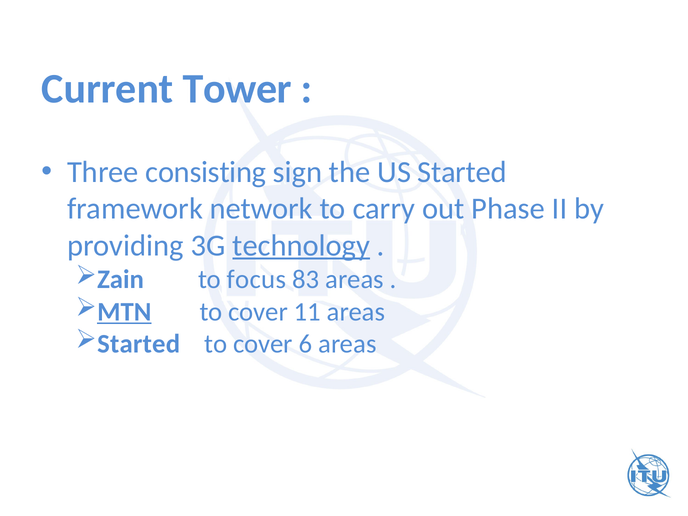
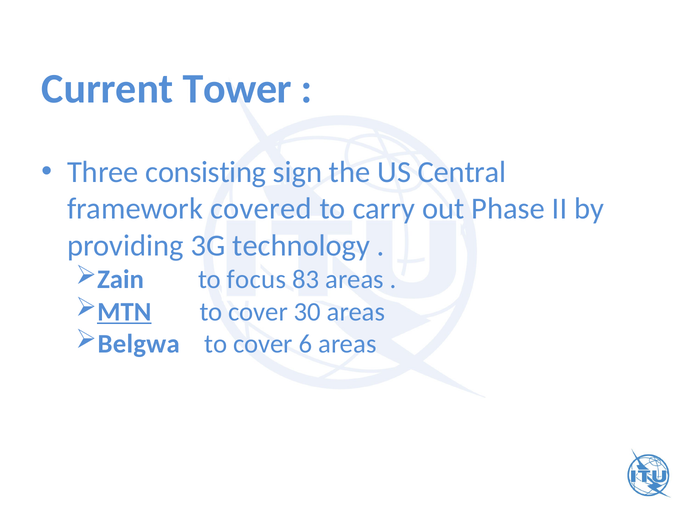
US Started: Started -> Central
network: network -> covered
technology underline: present -> none
11: 11 -> 30
Started at (139, 344): Started -> Belgwa
